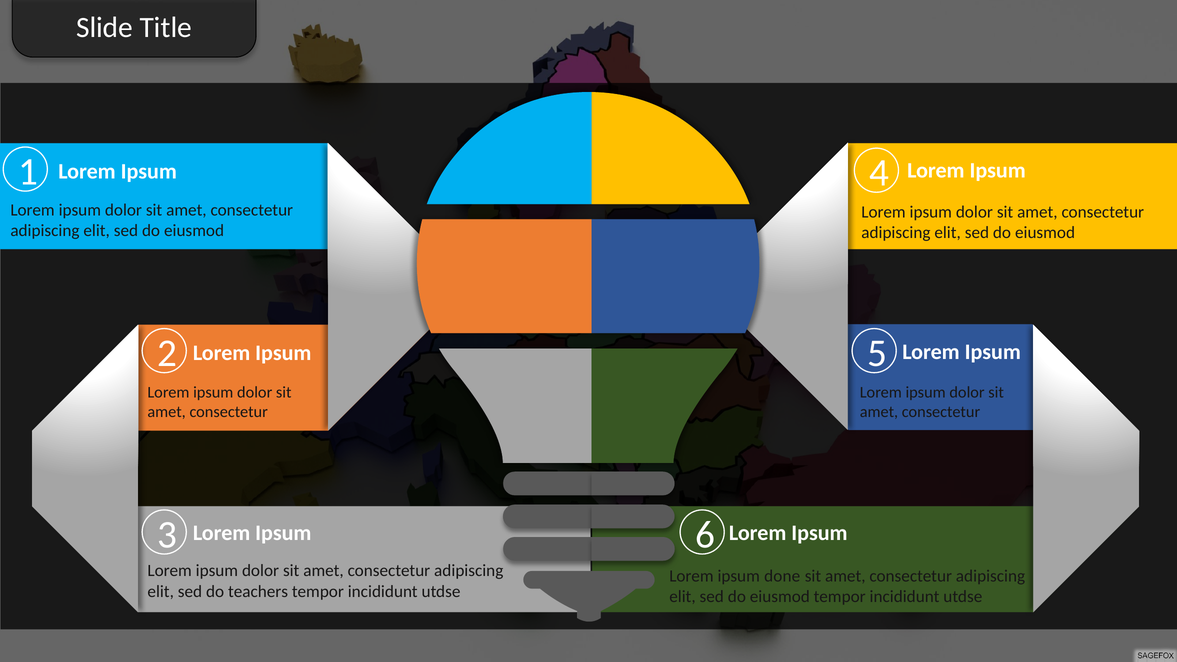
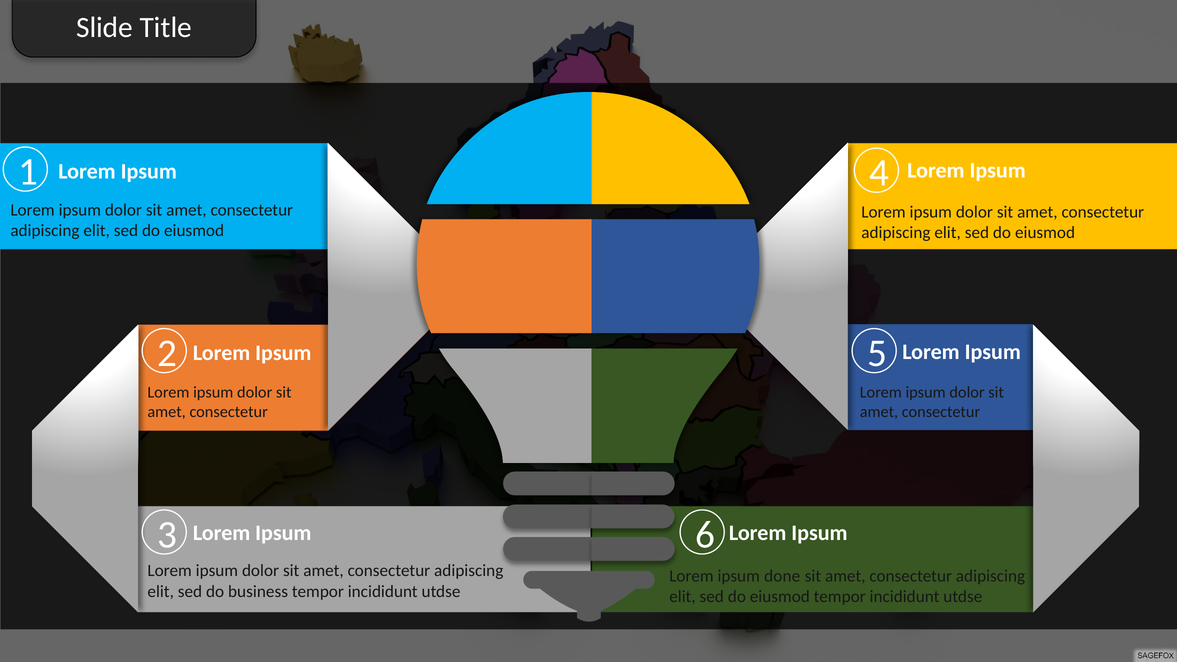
teachers: teachers -> business
